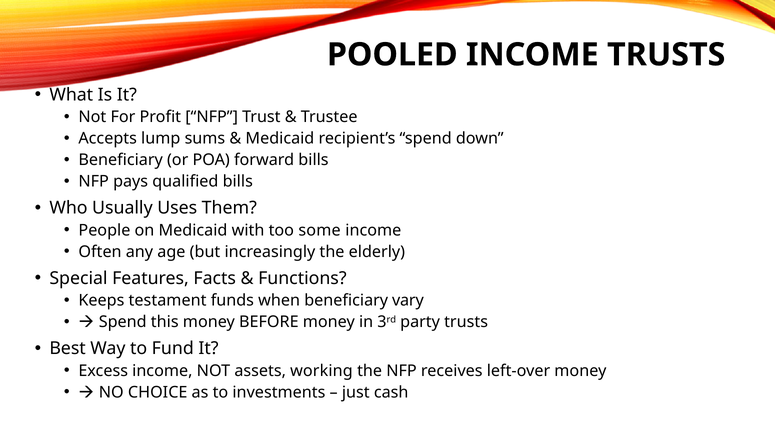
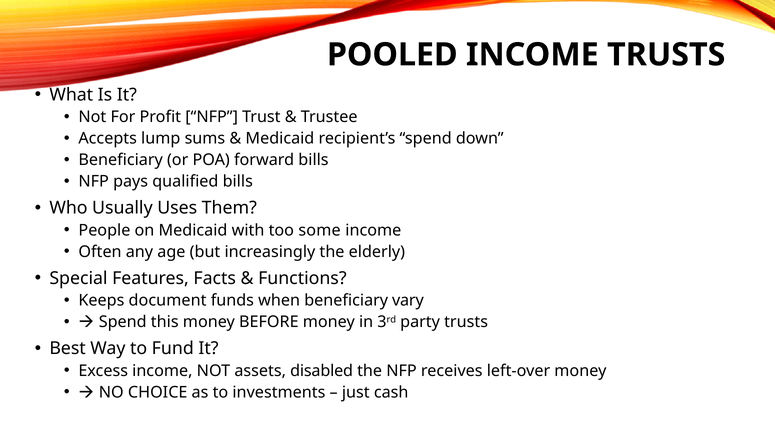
testament: testament -> document
working: working -> disabled
